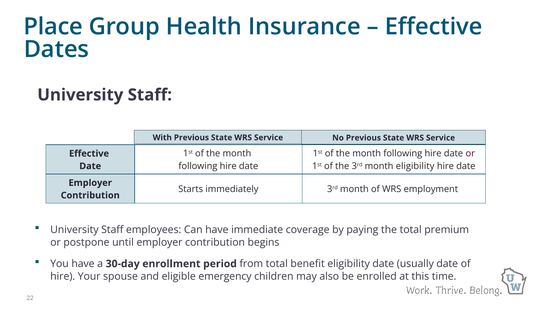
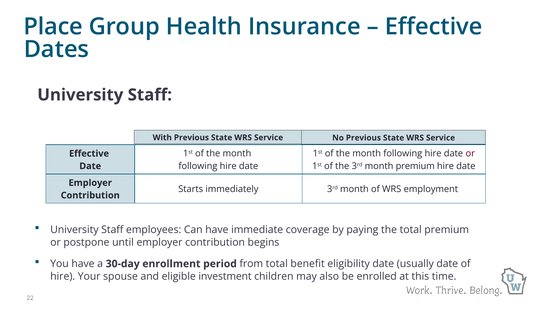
month eligibility: eligibility -> premium
emergency: emergency -> investment
